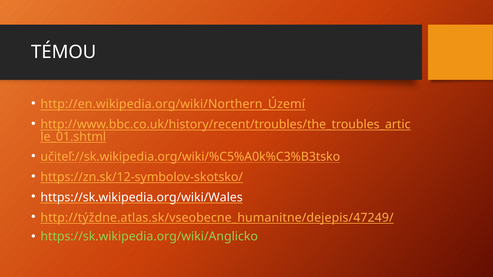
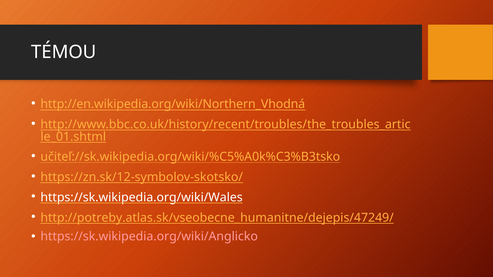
http://en.wikipedia.org/wiki/Northern_Území: http://en.wikipedia.org/wiki/Northern_Území -> http://en.wikipedia.org/wiki/Northern_Vhodná
http://týždne.atlas.sk/vseobecne_humanitne/dejepis/47249/: http://týždne.atlas.sk/vseobecne_humanitne/dejepis/47249/ -> http://potreby.atlas.sk/vseobecne_humanitne/dejepis/47249/
https://sk.wikipedia.org/wiki/Anglicko colour: light green -> pink
